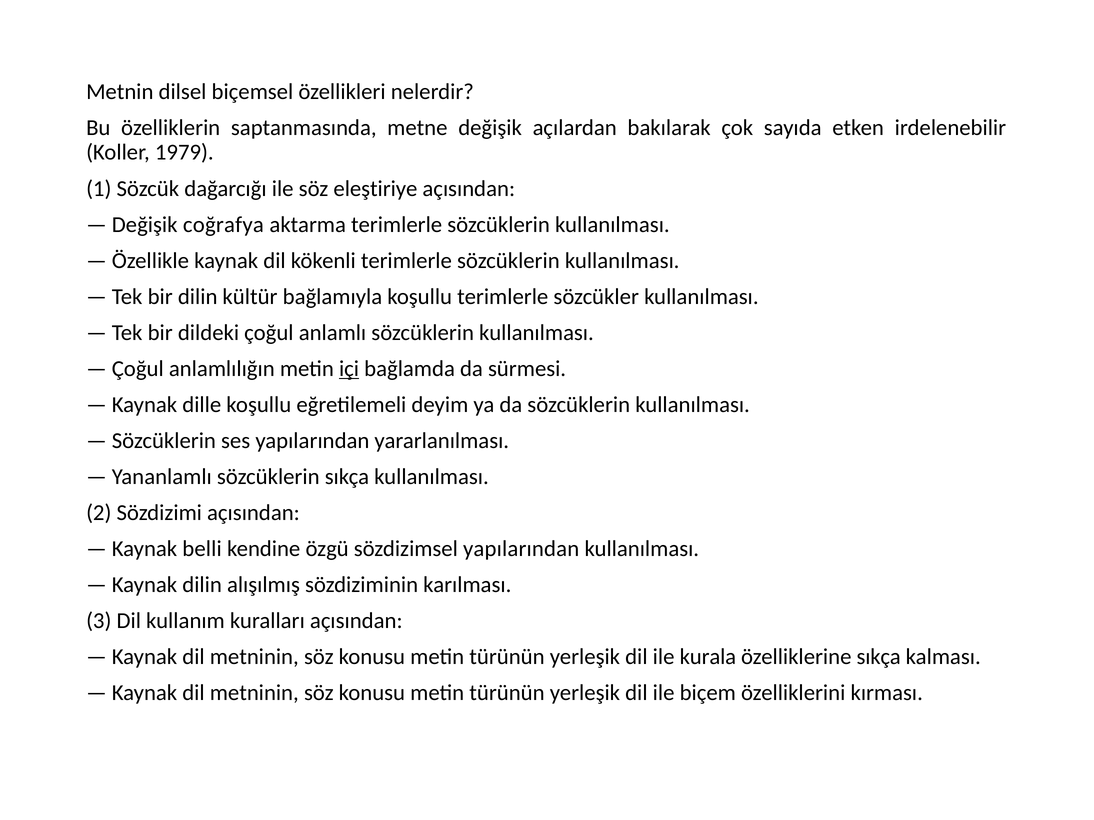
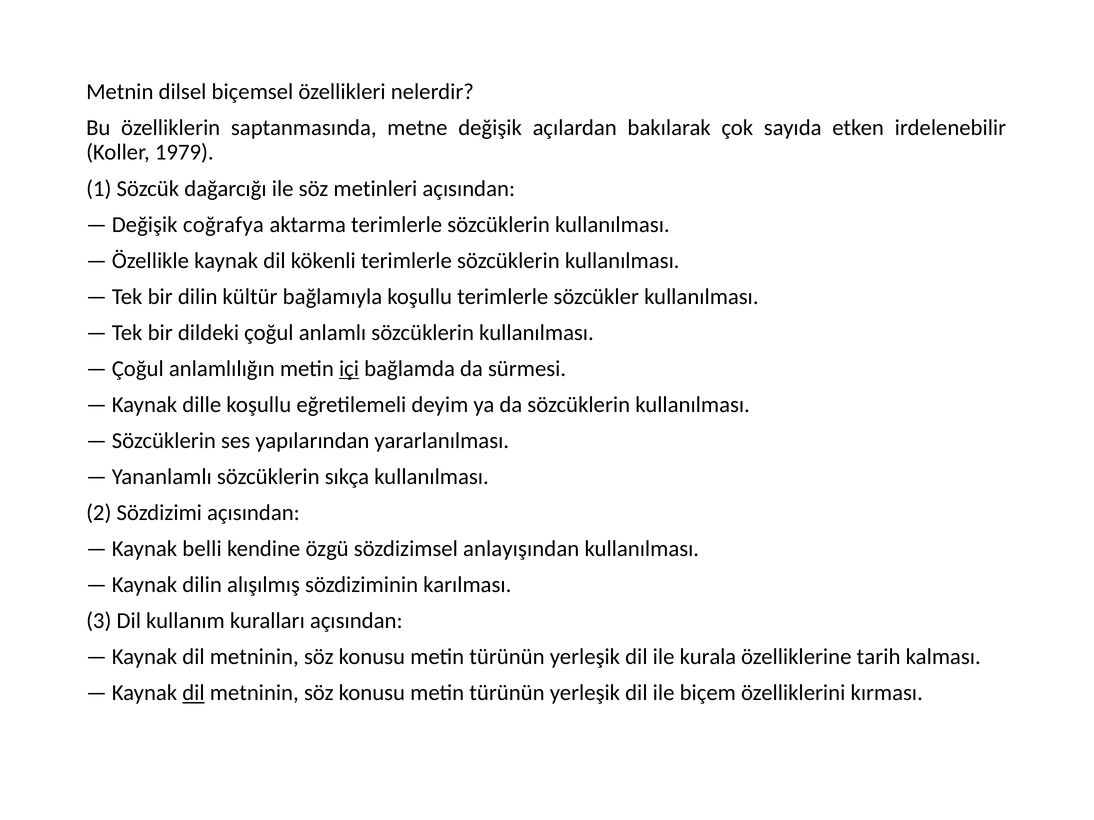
eleştiriye: eleştiriye -> metinleri
sözdizimsel yapılarından: yapılarından -> anlayışından
özelliklerine sıkça: sıkça -> tarih
dil at (193, 693) underline: none -> present
